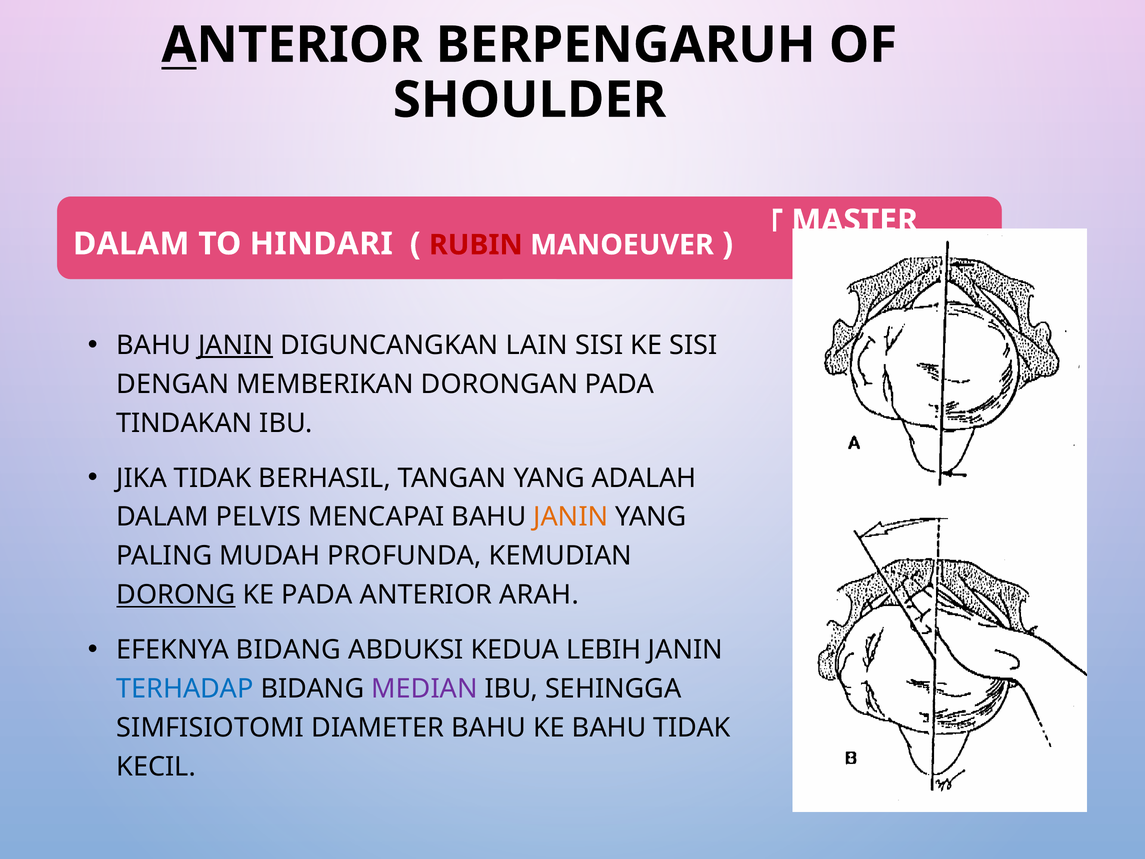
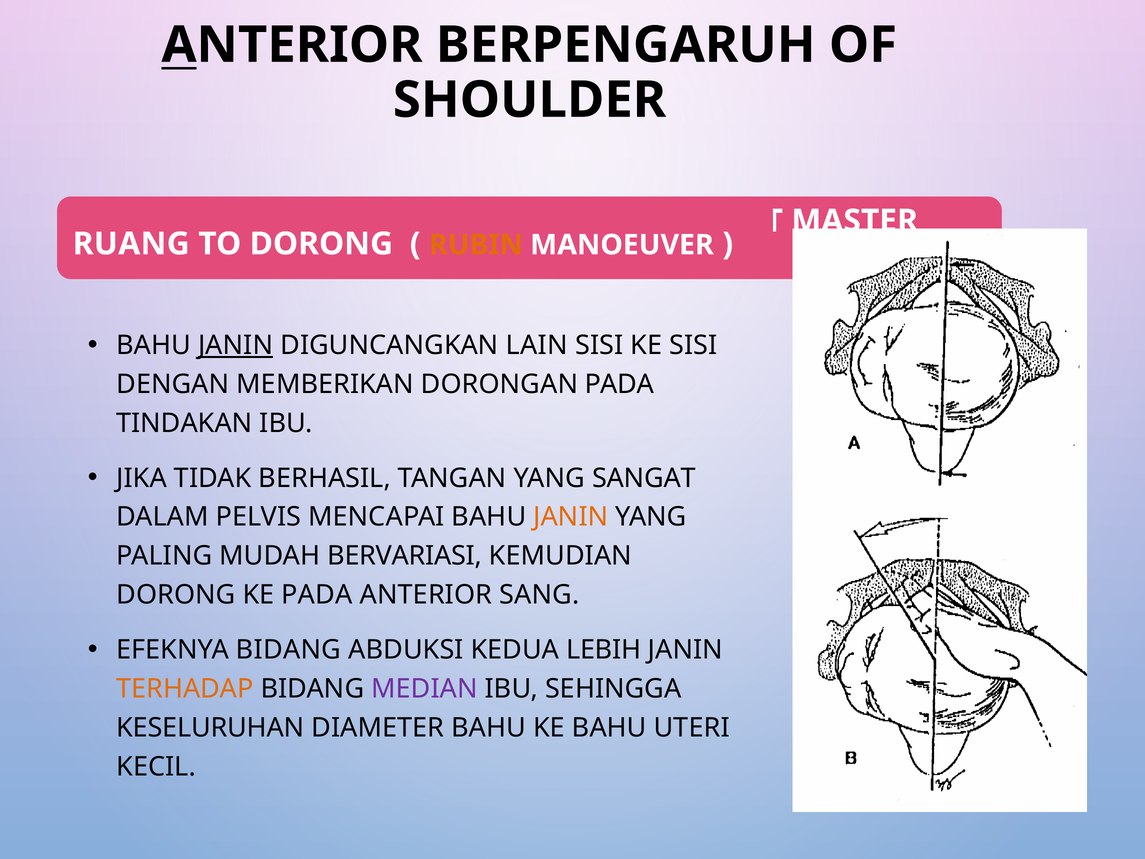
DALAM at (131, 244): DALAM -> RUANG
TO HINDARI: HINDARI -> DORONG
RUBIN colour: red -> orange
ADALAH: ADALAH -> SANGAT
PROFUNDA: PROFUNDA -> BERVARIASI
DORONG at (176, 595) underline: present -> none
ARAH: ARAH -> SANG
TERHADAP colour: blue -> orange
SIMFISIOTOMI: SIMFISIOTOMI -> KESELURUHAN
BAHU TIDAK: TIDAK -> UTERI
